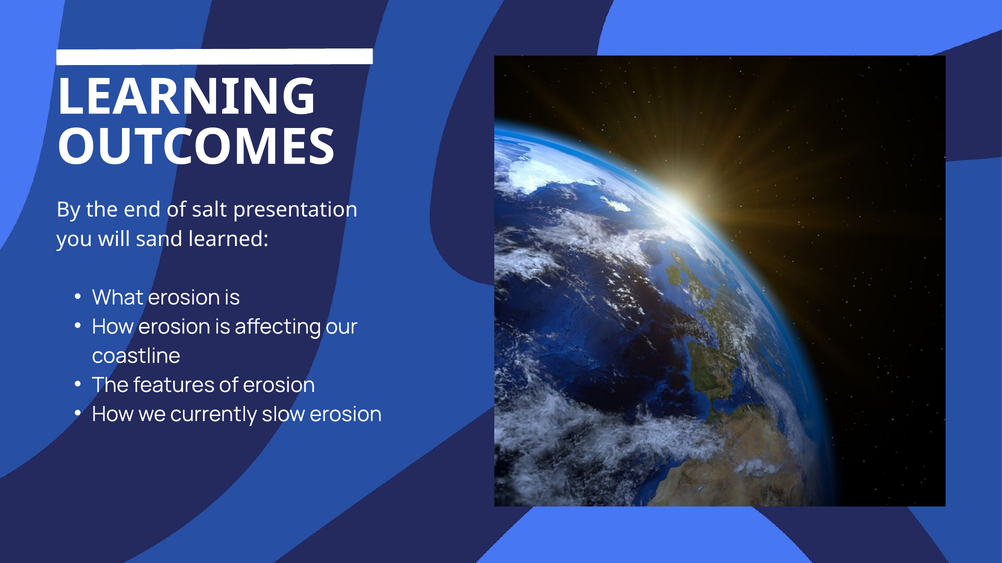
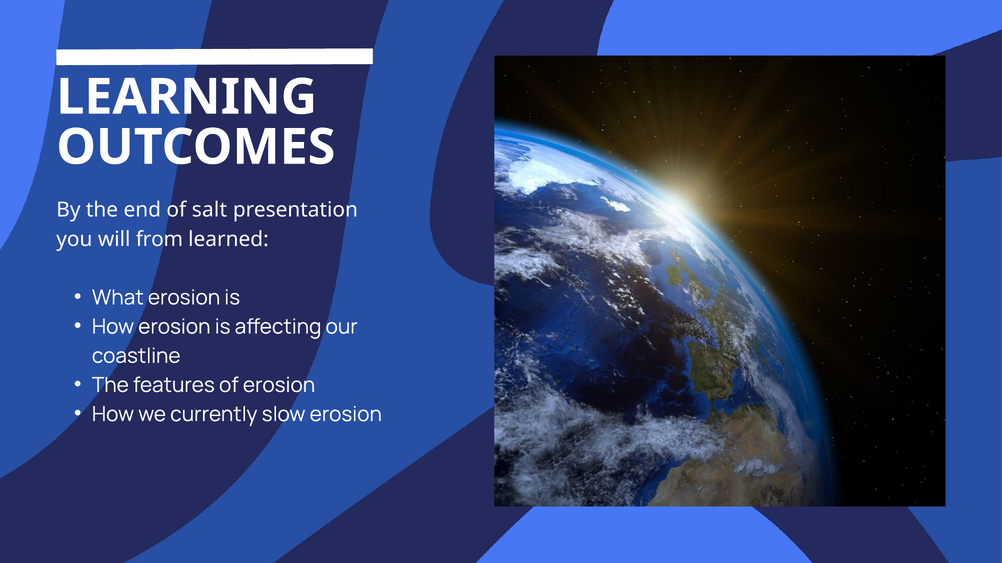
sand: sand -> from
